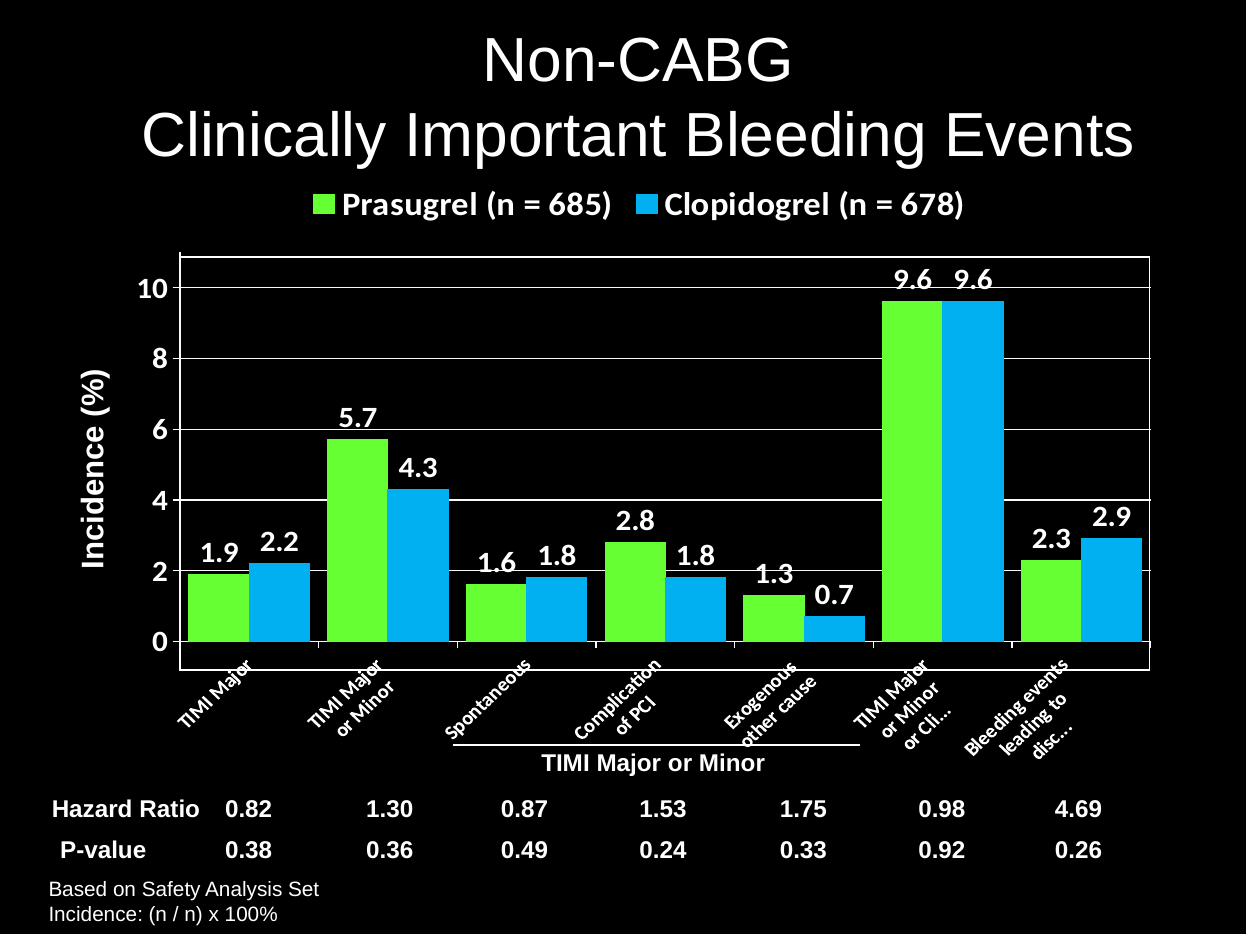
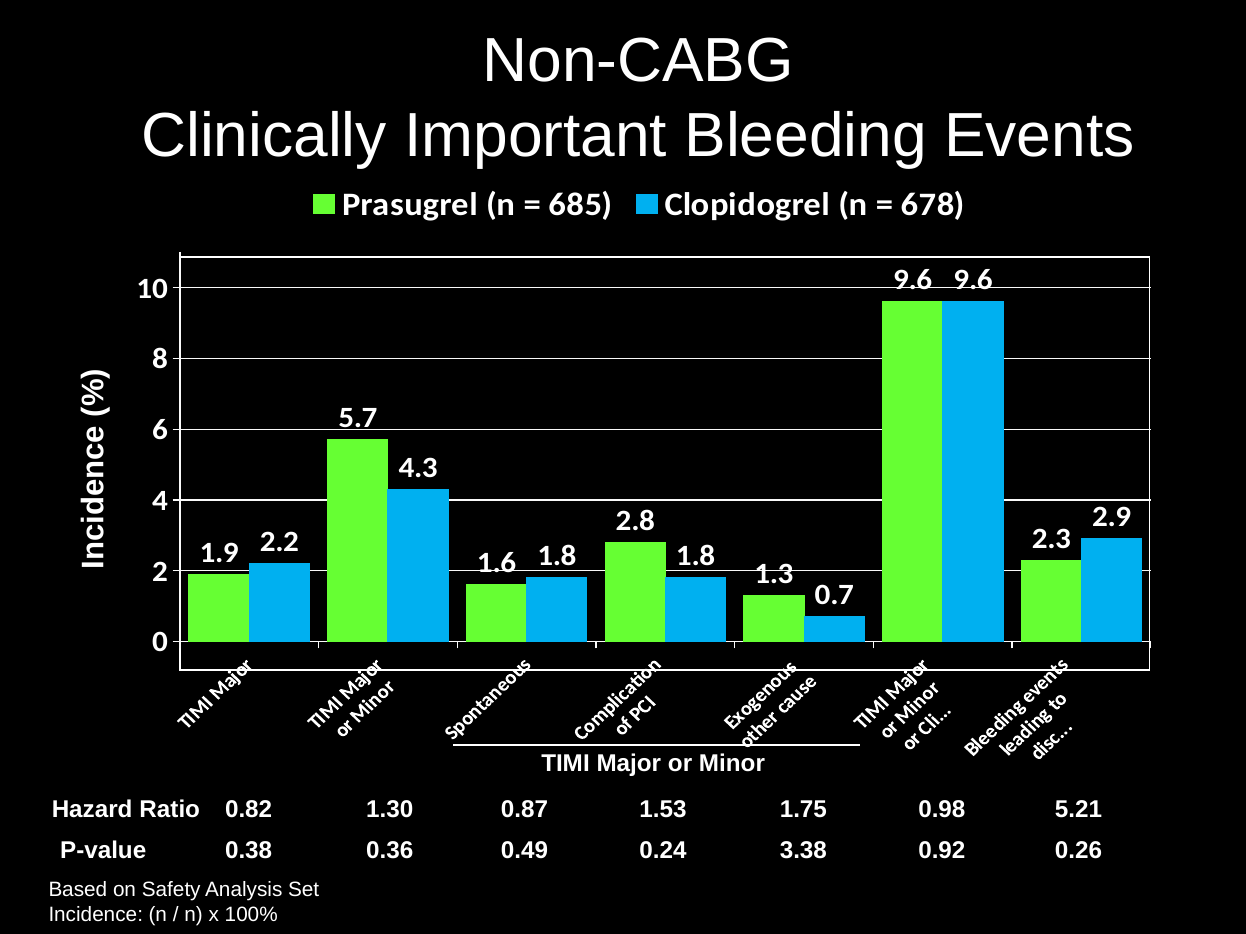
4.69: 4.69 -> 5.21
0.33: 0.33 -> 3.38
